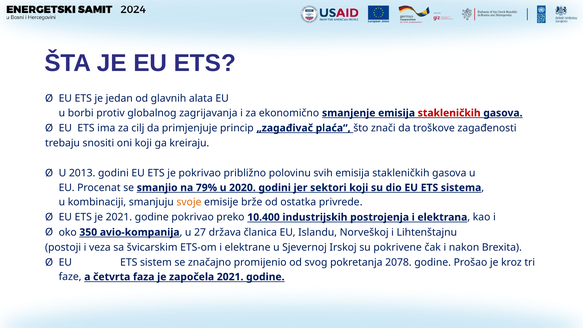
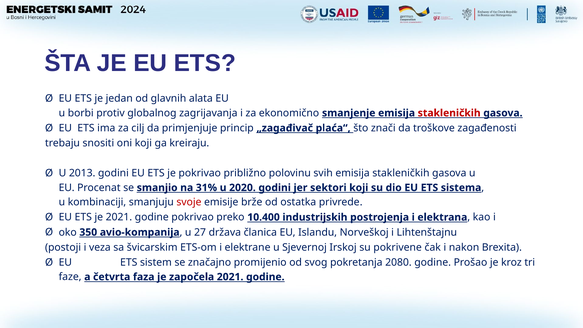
79%: 79% -> 31%
svoje colour: orange -> red
2078: 2078 -> 2080
